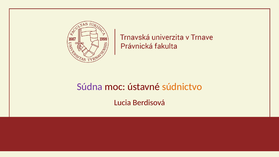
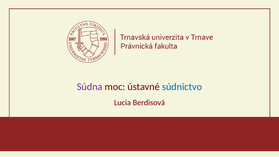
súdnictvo colour: orange -> blue
